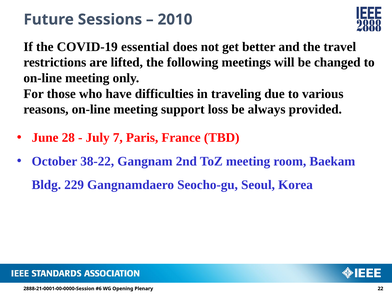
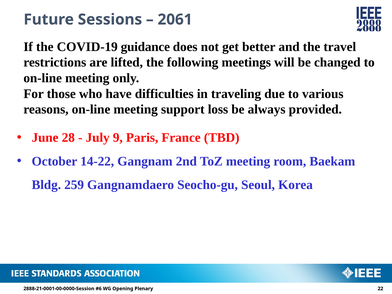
2010: 2010 -> 2061
essential: essential -> guidance
7: 7 -> 9
38-22: 38-22 -> 14-22
229: 229 -> 259
